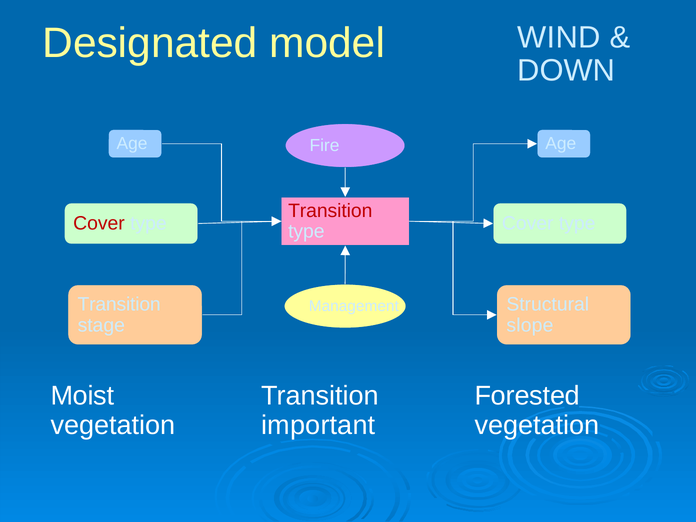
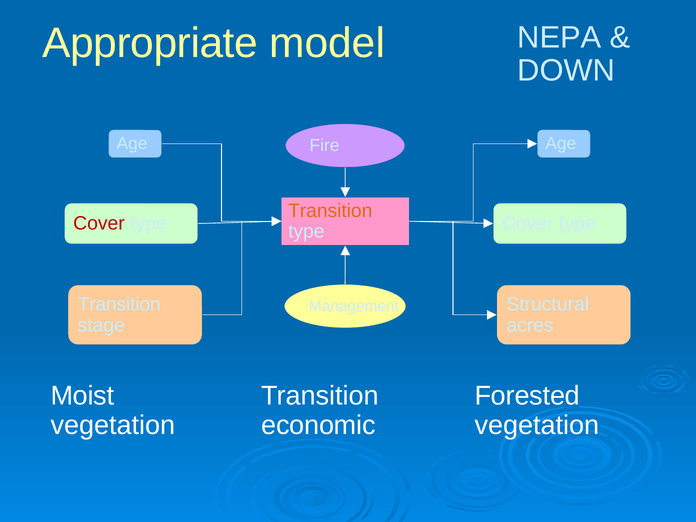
WIND: WIND -> NEPA
Designated: Designated -> Appropriate
Transition at (330, 211) colour: red -> orange
slope: slope -> acres
important: important -> economic
